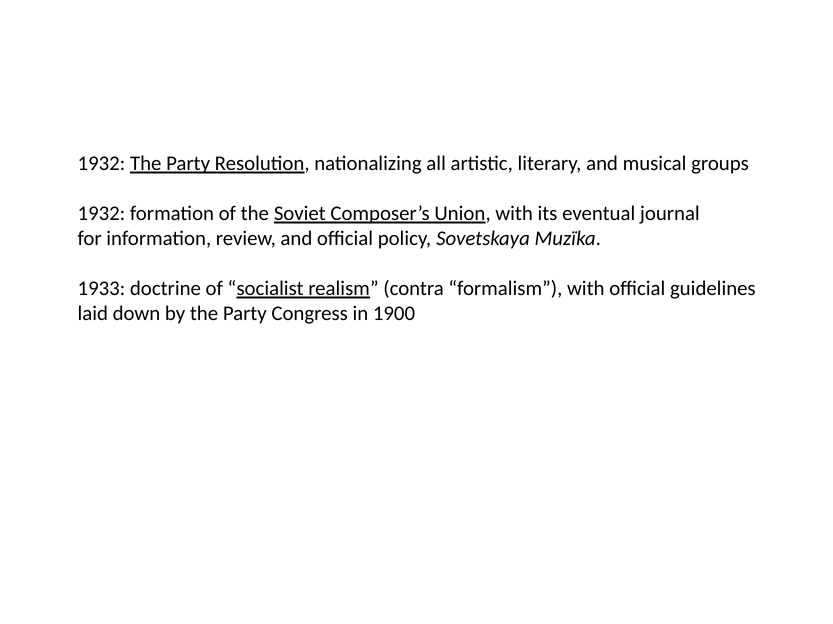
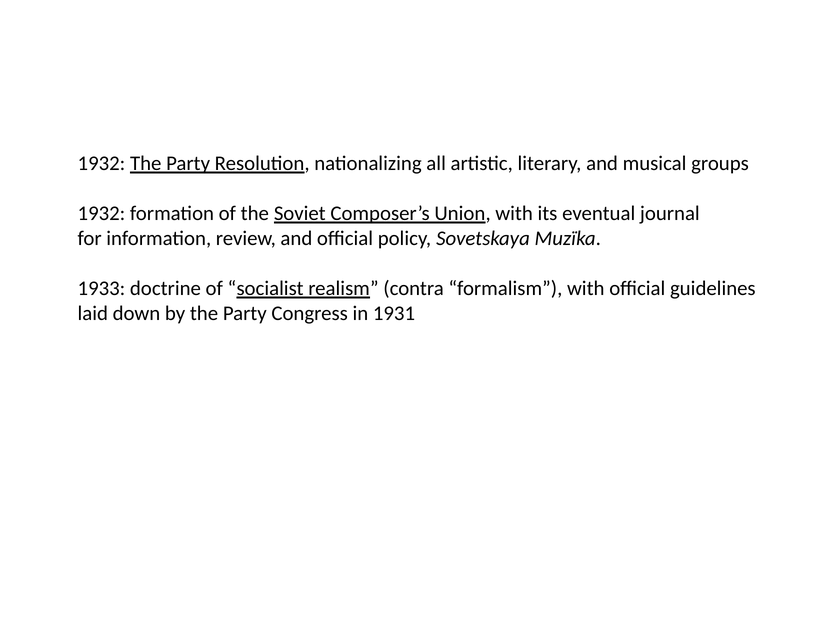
1900: 1900 -> 1931
